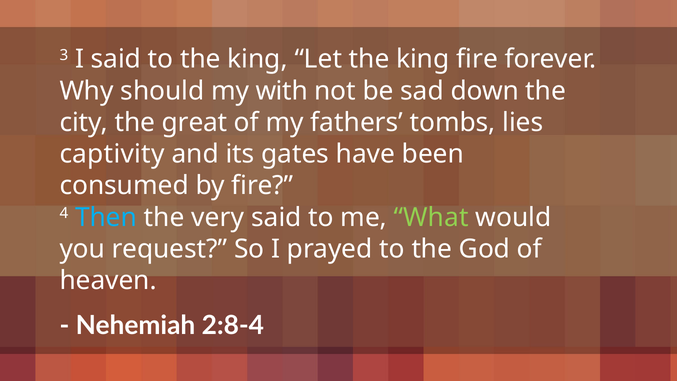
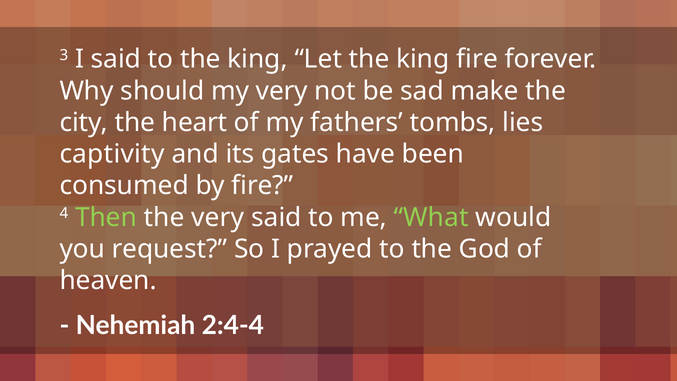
my with: with -> very
down: down -> make
great: great -> heart
Then colour: light blue -> light green
2:8-4: 2:8-4 -> 2:4-4
